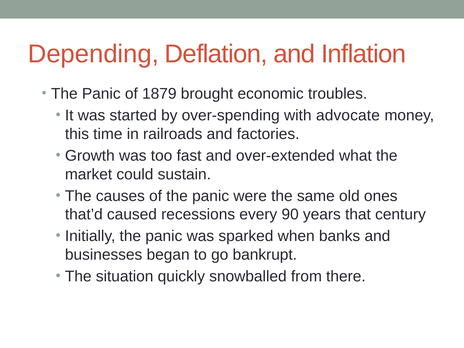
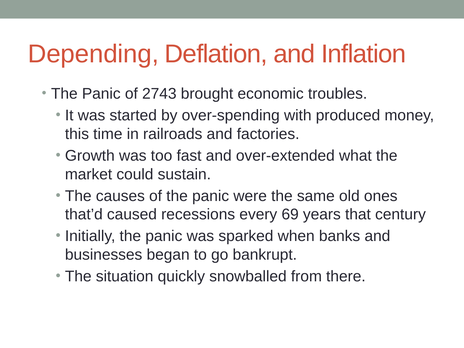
1879: 1879 -> 2743
advocate: advocate -> produced
90: 90 -> 69
